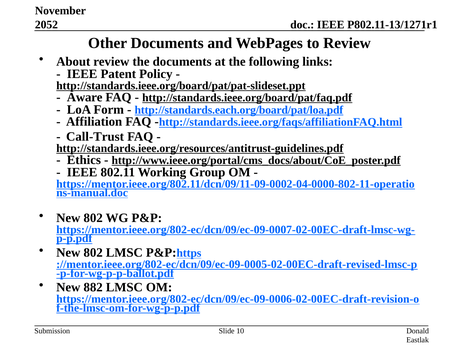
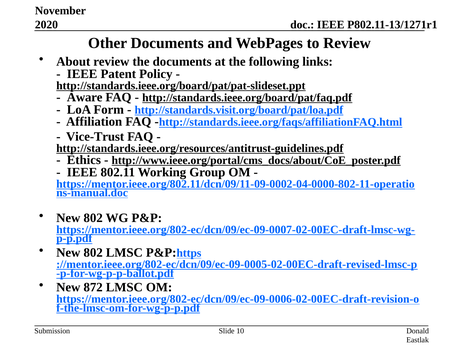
2052: 2052 -> 2020
http://standards.each.org/board/pat/loa.pdf: http://standards.each.org/board/pat/loa.pdf -> http://standards.visit.org/board/pat/loa.pdf
Call-Trust: Call-Trust -> Vice-Trust
882: 882 -> 872
